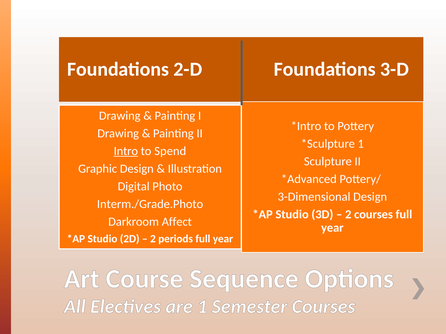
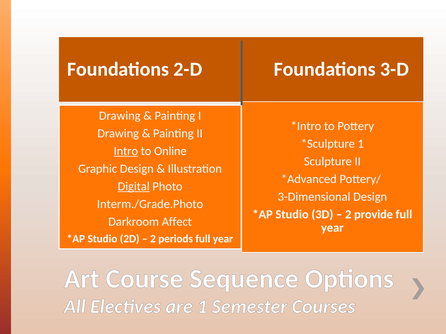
Spend: Spend -> Online
Digital underline: none -> present
2 courses: courses -> provide
